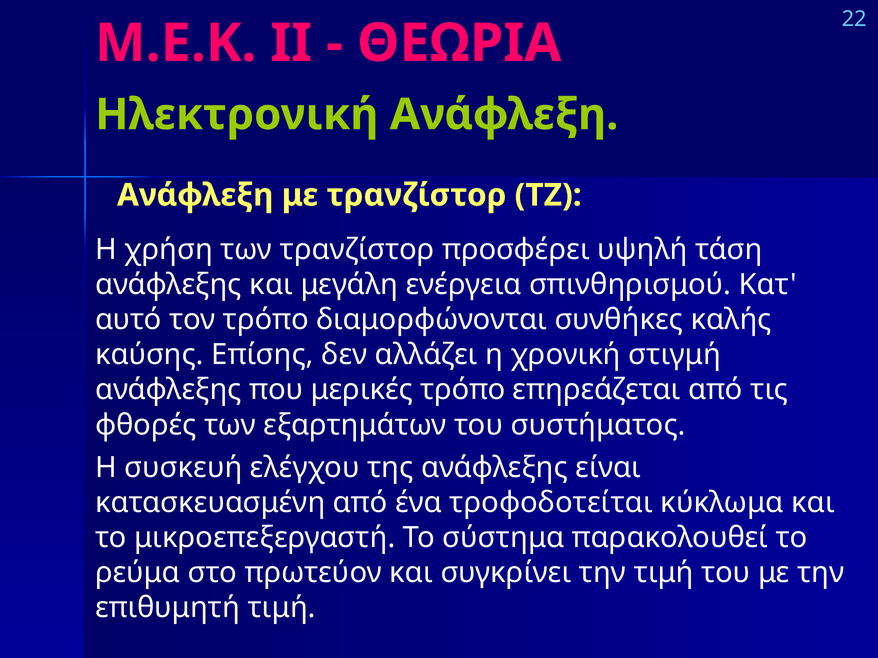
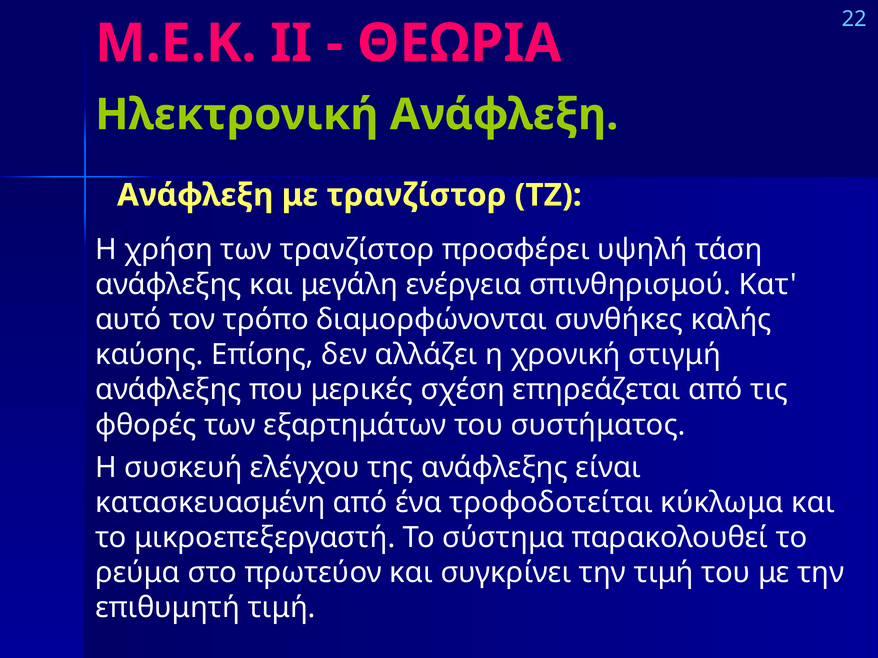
μερικές τρόπο: τρόπο -> σχέση
